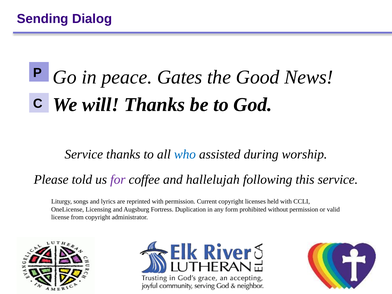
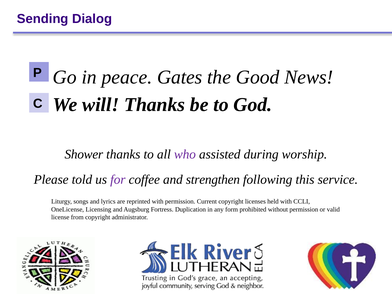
Service at (84, 154): Service -> Shower
who colour: blue -> purple
hallelujah: hallelujah -> strengthen
